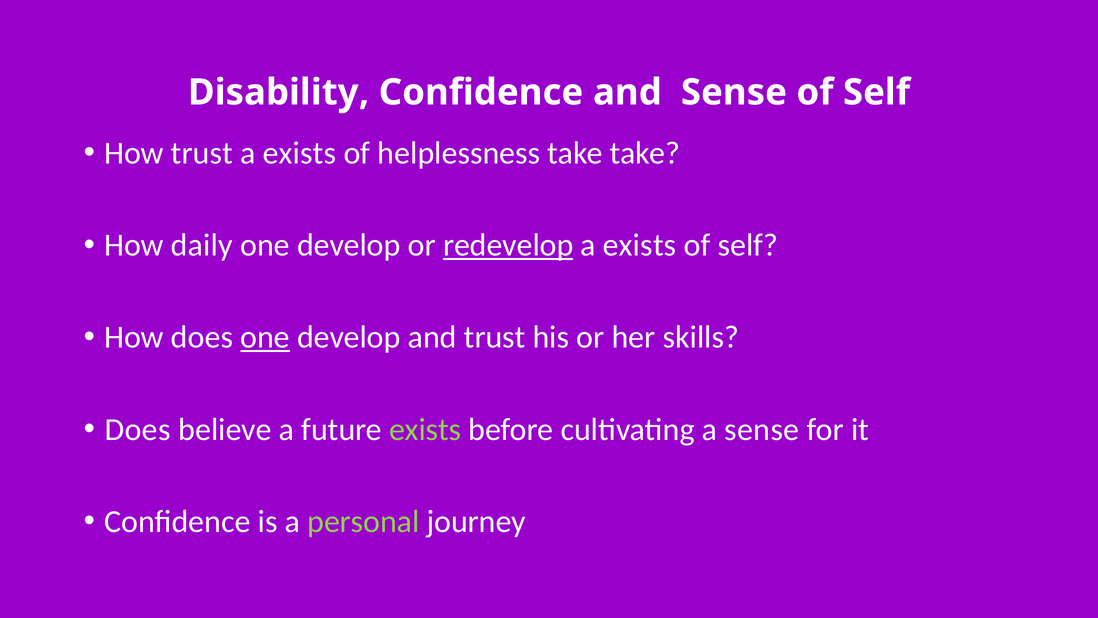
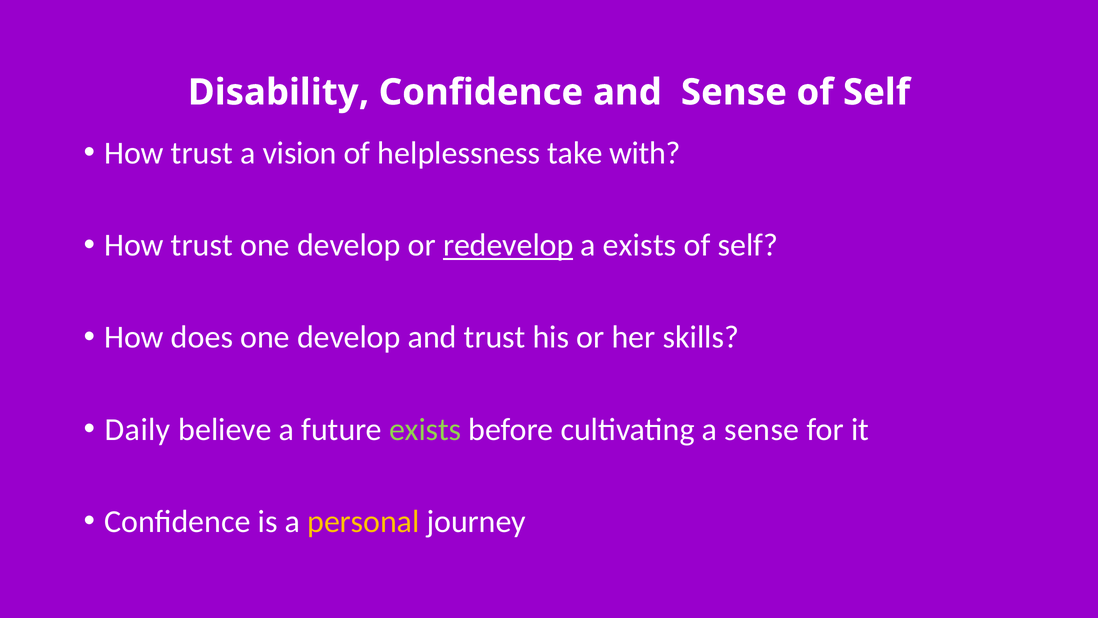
exists at (300, 153): exists -> vision
take take: take -> with
daily at (202, 245): daily -> trust
one at (265, 337) underline: present -> none
Does at (138, 429): Does -> Daily
personal colour: light green -> yellow
